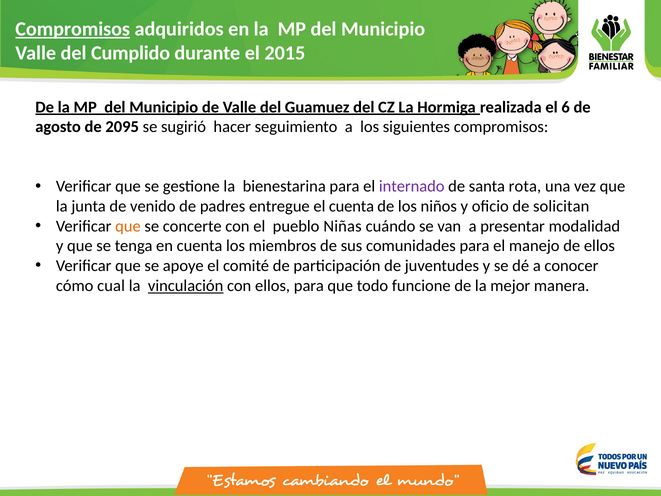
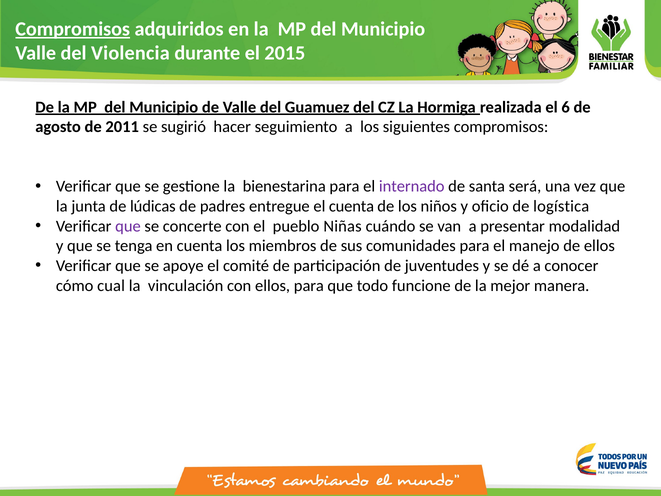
Cumplido: Cumplido -> Violencia
2095: 2095 -> 2011
rota: rota -> será
venido: venido -> lúdicas
solicitan: solicitan -> logística
que at (128, 226) colour: orange -> purple
vinculación underline: present -> none
